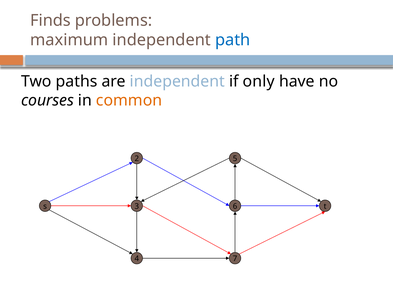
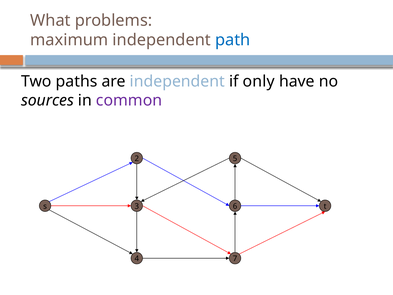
Finds: Finds -> What
courses: courses -> sources
common colour: orange -> purple
